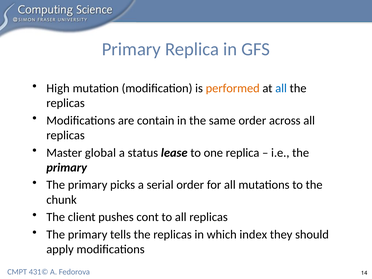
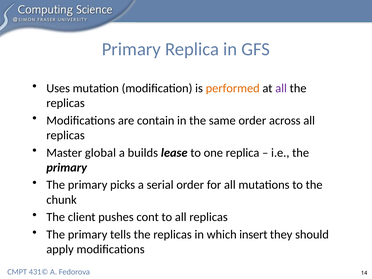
High: High -> Uses
all at (281, 88) colour: blue -> purple
status: status -> builds
index: index -> insert
